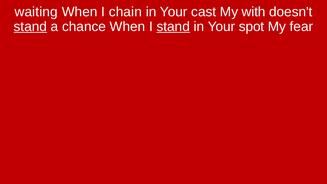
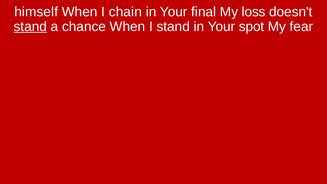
waiting: waiting -> himself
cast: cast -> final
with: with -> loss
stand at (173, 27) underline: present -> none
